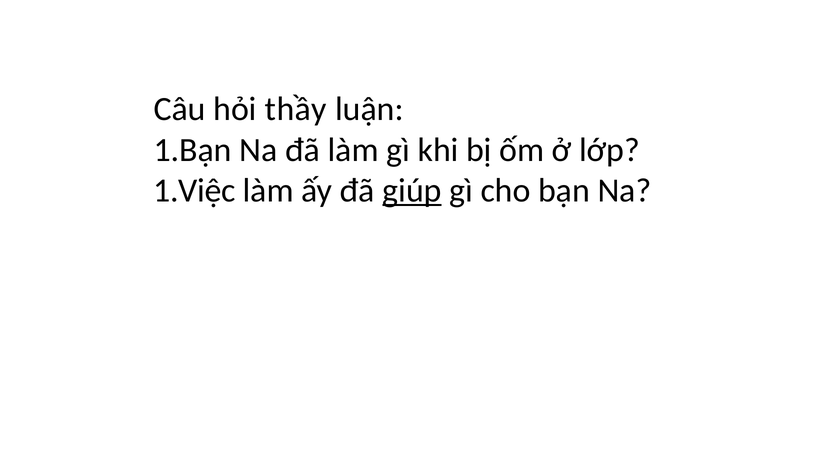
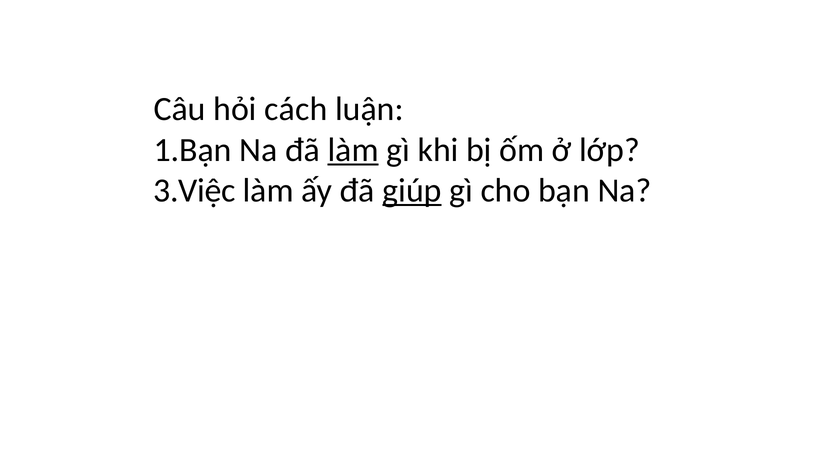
thầy: thầy -> cách
làm at (353, 150) underline: none -> present
1.Việc: 1.Việc -> 3.Việc
